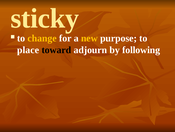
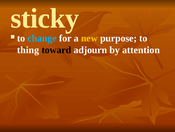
change colour: yellow -> light blue
place: place -> thing
following: following -> attention
